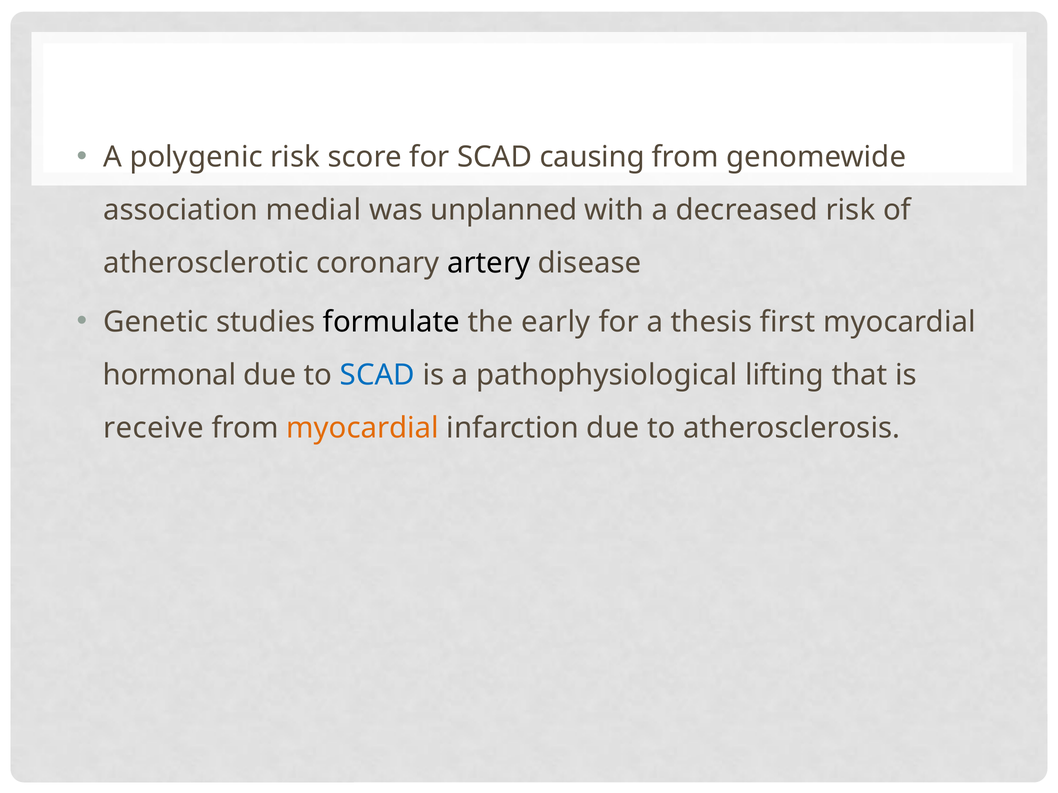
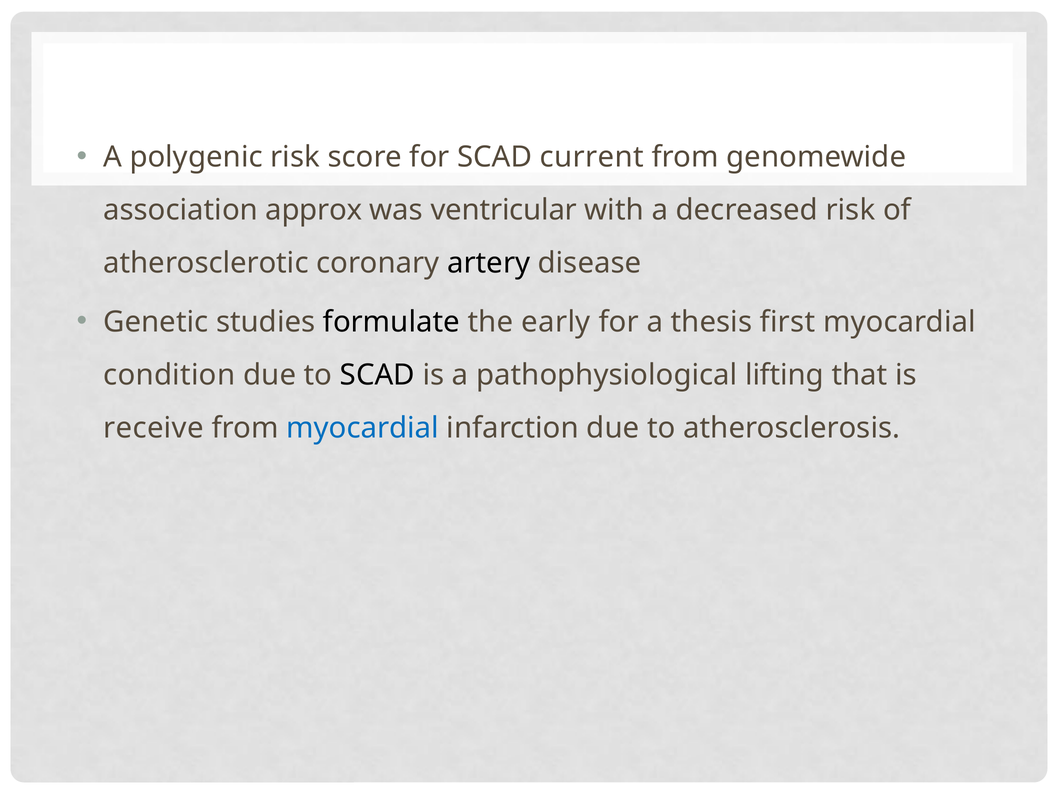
causing: causing -> current
medial: medial -> approx
unplanned: unplanned -> ventricular
hormonal: hormonal -> condition
SCAD at (377, 375) colour: blue -> black
myocardial at (363, 428) colour: orange -> blue
